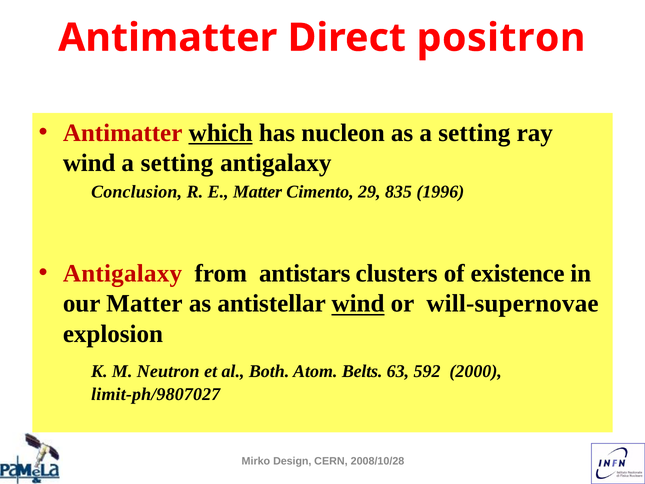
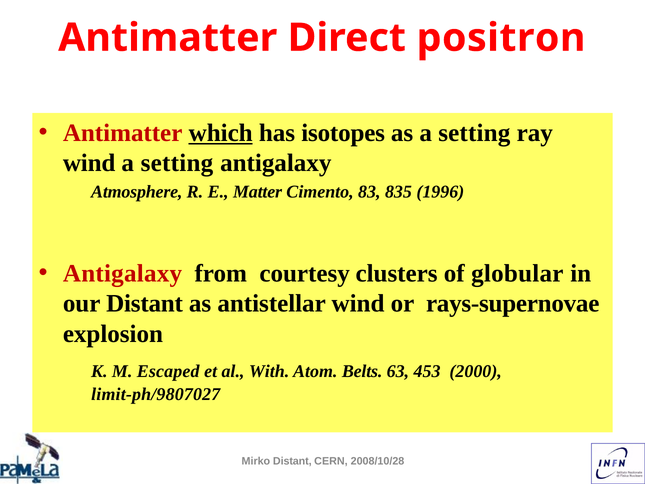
nucleon: nucleon -> isotopes
Conclusion: Conclusion -> Atmosphere
29: 29 -> 83
antistars: antistars -> courtesy
existence: existence -> globular
our Matter: Matter -> Distant
wind at (358, 304) underline: present -> none
will-supernovae: will-supernovae -> rays-supernovae
Neutron: Neutron -> Escaped
Both: Both -> With
592: 592 -> 453
Mirko Design: Design -> Distant
